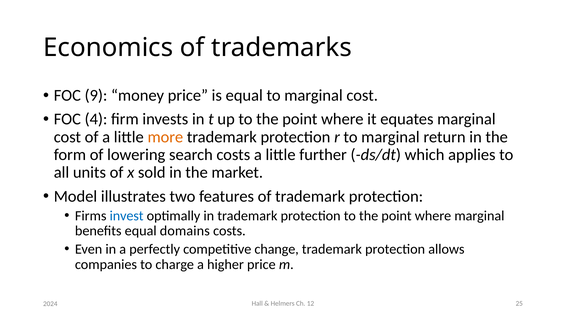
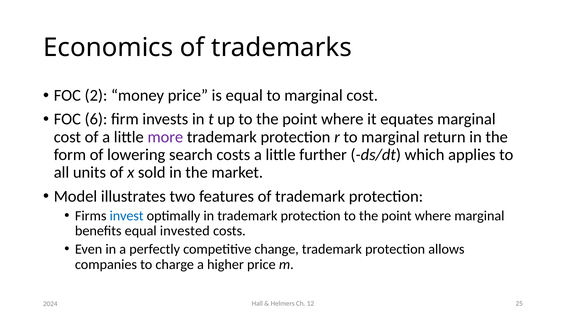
9: 9 -> 2
4: 4 -> 6
more colour: orange -> purple
domains: domains -> invested
